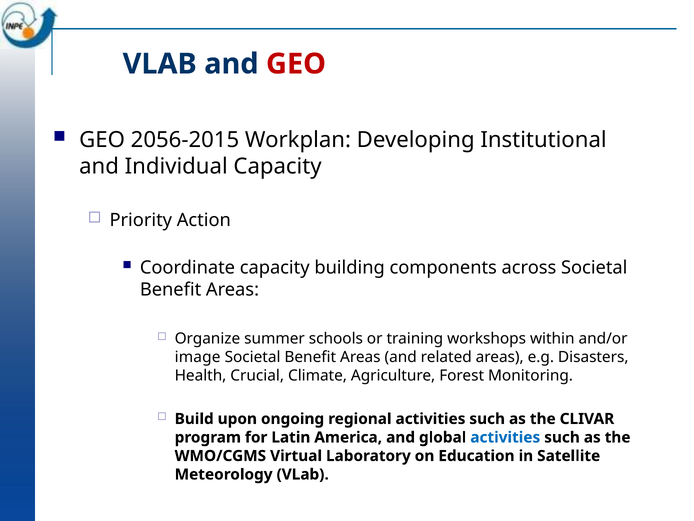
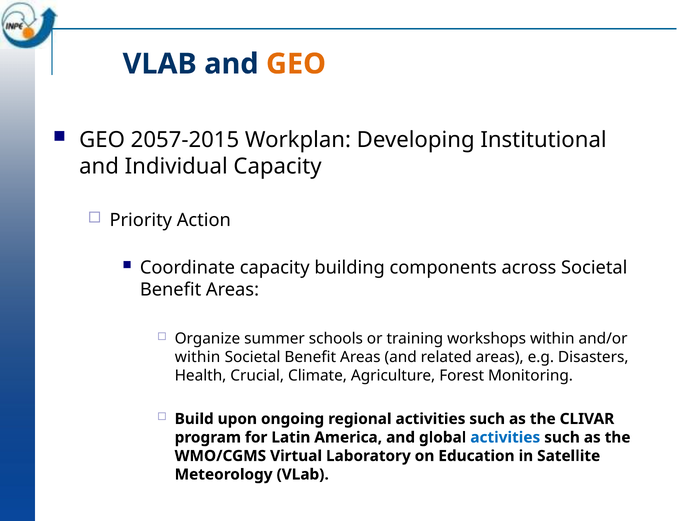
GEO at (296, 64) colour: red -> orange
2056-2015: 2056-2015 -> 2057-2015
image at (198, 357): image -> within
